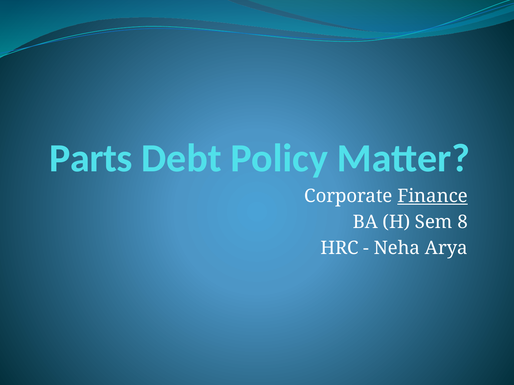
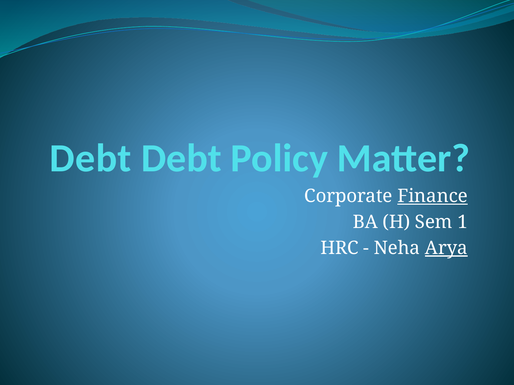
Parts at (91, 159): Parts -> Debt
8: 8 -> 1
Arya underline: none -> present
